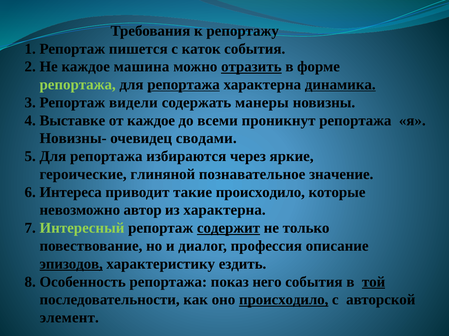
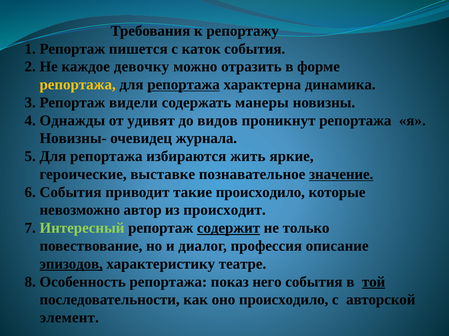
машина: машина -> девочку
отразить underline: present -> none
репортажа at (78, 85) colour: light green -> yellow
динамика underline: present -> none
Выставке: Выставке -> Однажды
от каждое: каждое -> удивят
всеми: всеми -> видов
сводами: сводами -> журнала
через: через -> жить
глиняной: глиняной -> выставке
значение underline: none -> present
6 Интереса: Интереса -> События
из характерна: характерна -> происходит
ездить: ездить -> театре
происходило at (284, 300) underline: present -> none
